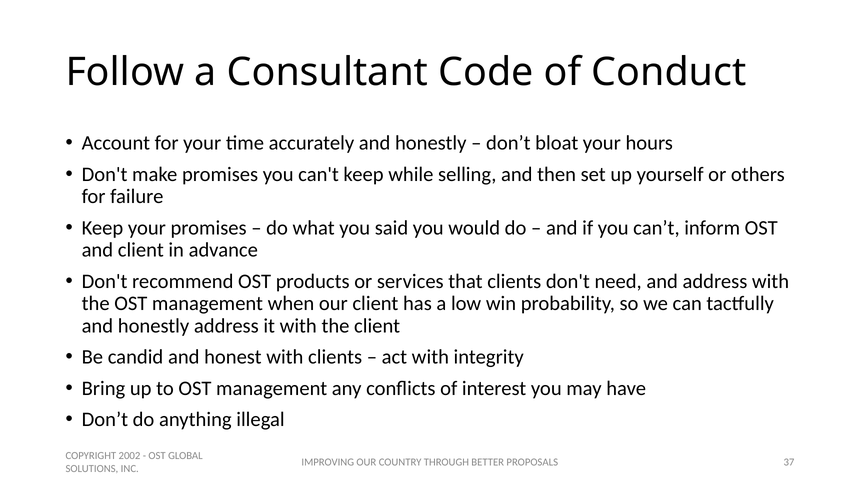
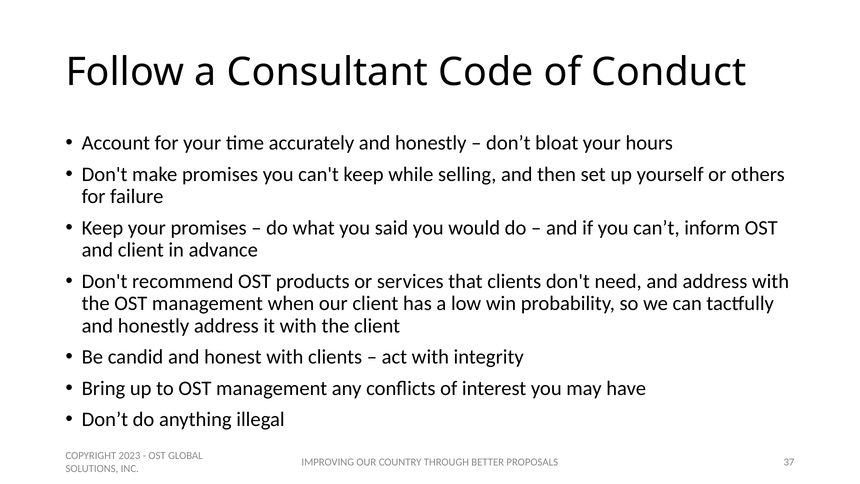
2002: 2002 -> 2023
